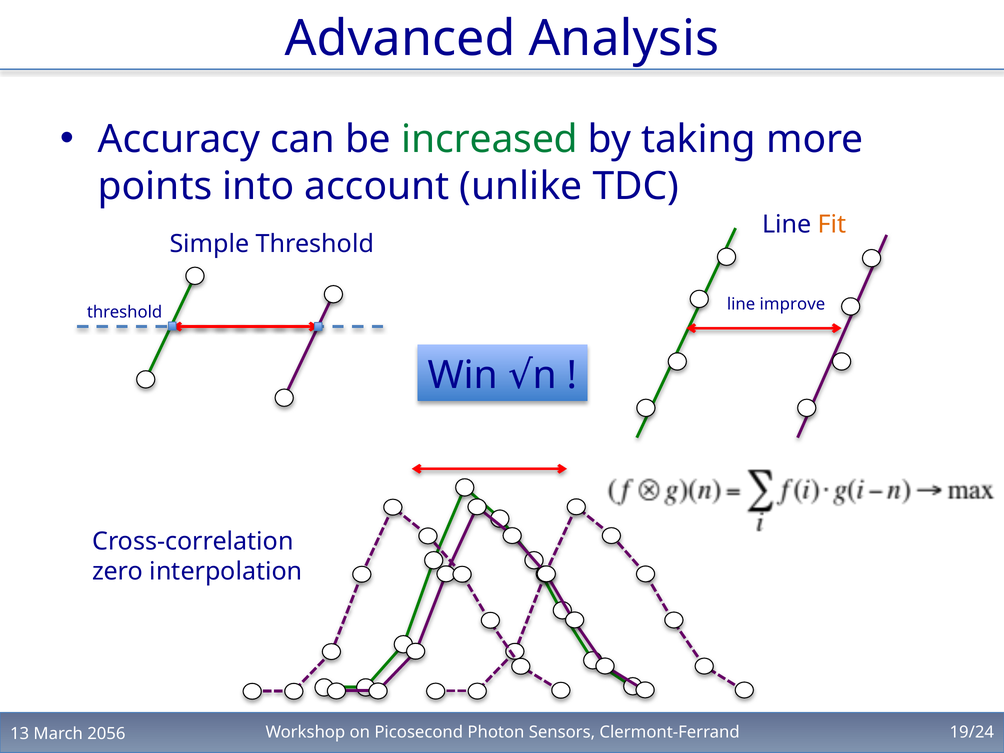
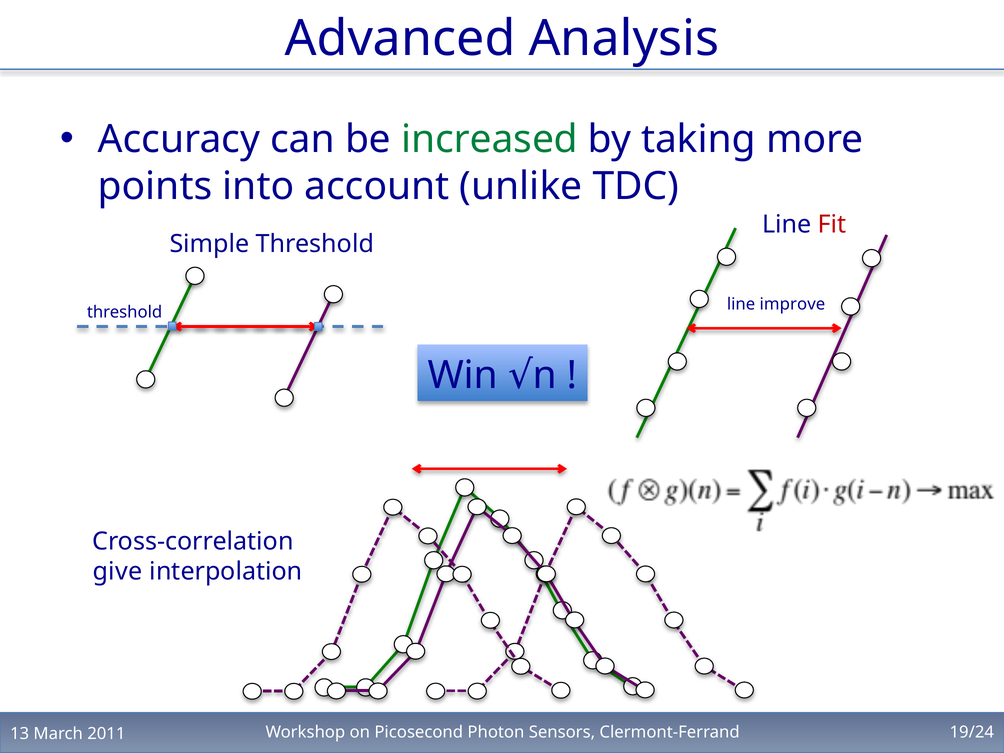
Fit colour: orange -> red
zero: zero -> give
2056: 2056 -> 2011
